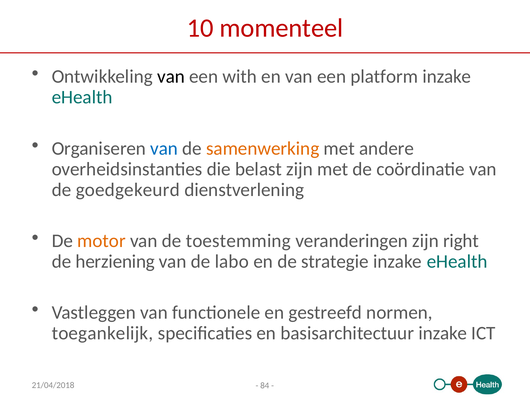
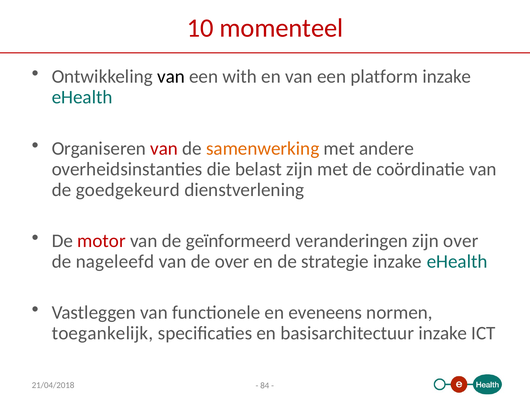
van at (164, 148) colour: blue -> red
motor colour: orange -> red
toestemming: toestemming -> geïnformeerd
zijn right: right -> over
herziening: herziening -> nageleefd
de labo: labo -> over
gestreefd: gestreefd -> eveneens
